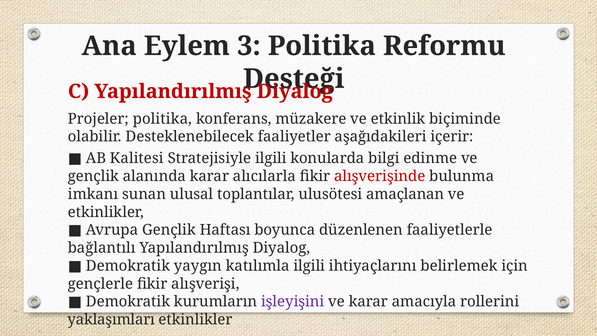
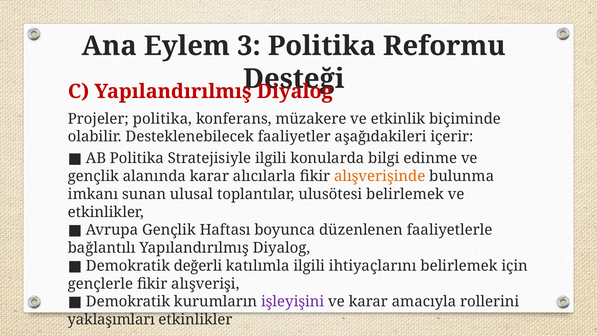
AB Kalitesi: Kalitesi -> Politika
alışverişinde colour: red -> orange
ulusötesi amaçlanan: amaçlanan -> belirlemek
yaygın: yaygın -> değerli
